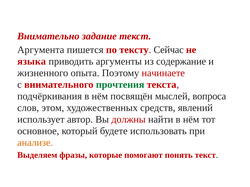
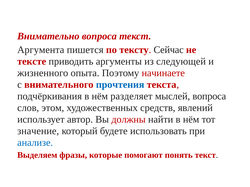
Внимательно задание: задание -> вопроса
языка: языка -> тексте
содержание: содержание -> следующей
прочтения colour: green -> blue
посвящён: посвящён -> разделяет
основное: основное -> значение
анализе colour: orange -> blue
